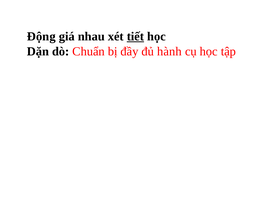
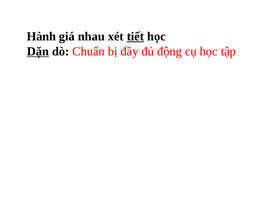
Động: Động -> Hành
Dặn underline: none -> present
hành: hành -> động
